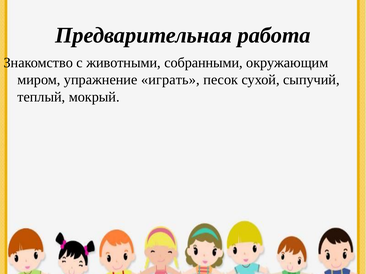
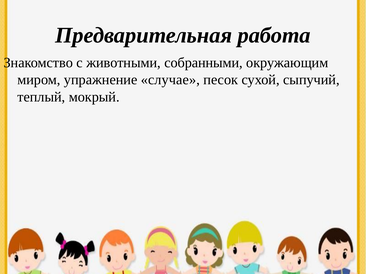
играть: играть -> случае
